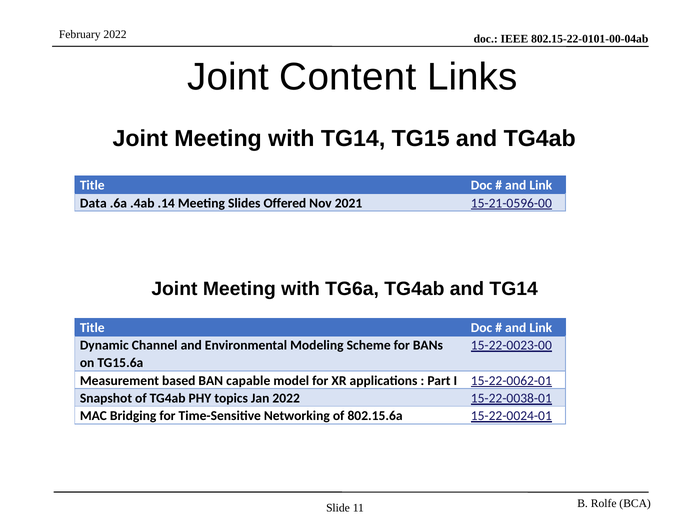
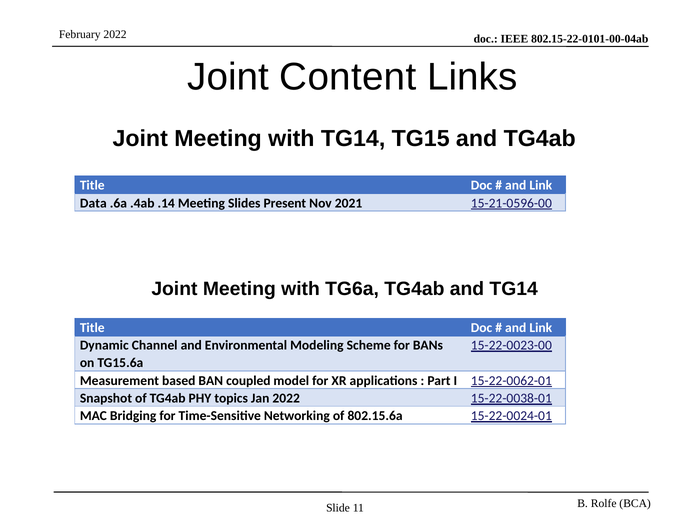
Offered: Offered -> Present
capable: capable -> coupled
